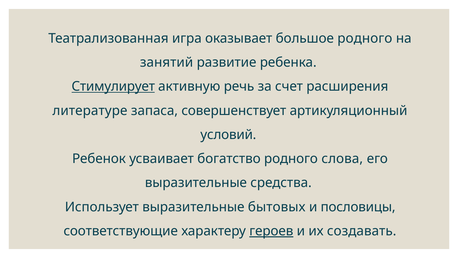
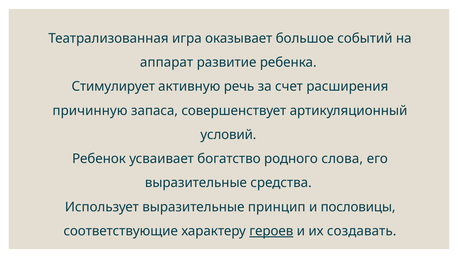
большое родного: родного -> событий
занятий: занятий -> аппарат
Стимулирует underline: present -> none
литературе: литературе -> причинную
бытовых: бытовых -> принцип
